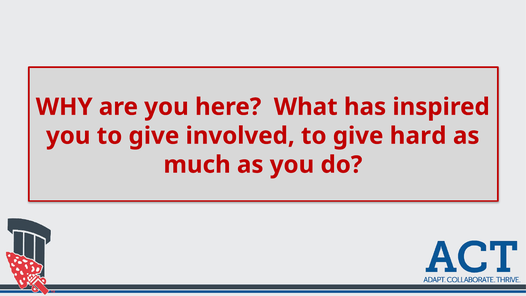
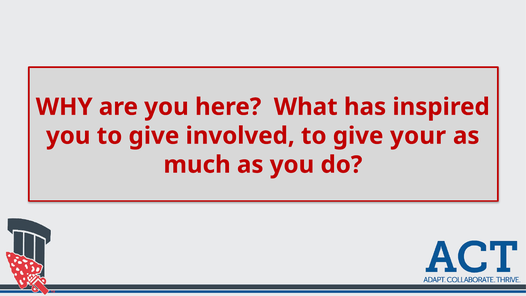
hard: hard -> your
